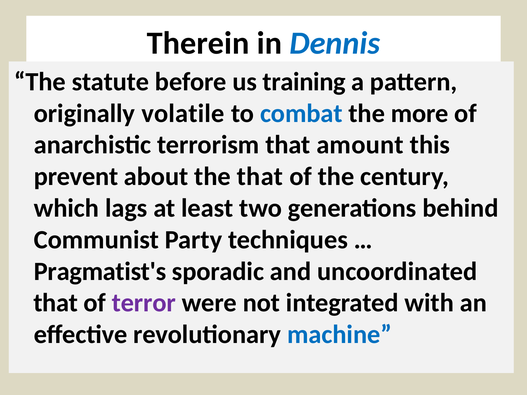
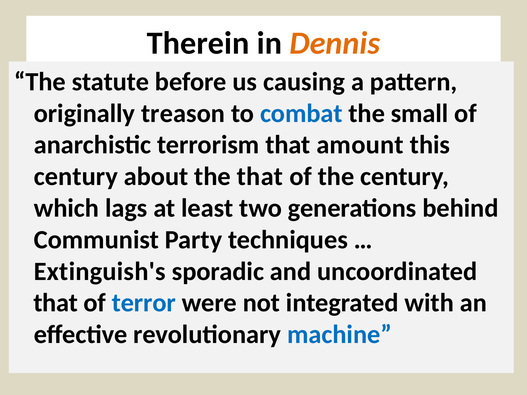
Dennis colour: blue -> orange
training: training -> causing
volatile: volatile -> treason
more: more -> small
prevent at (76, 177): prevent -> century
Pragmatist's: Pragmatist's -> Extinguish's
terror colour: purple -> blue
